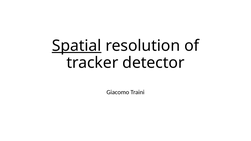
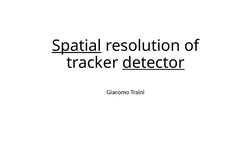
detector underline: none -> present
